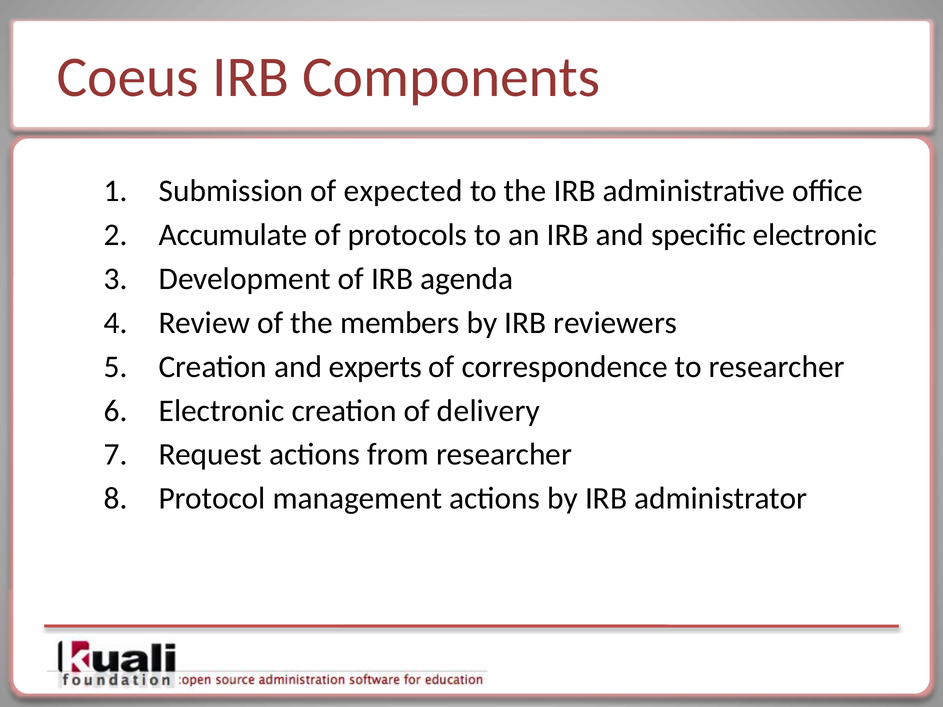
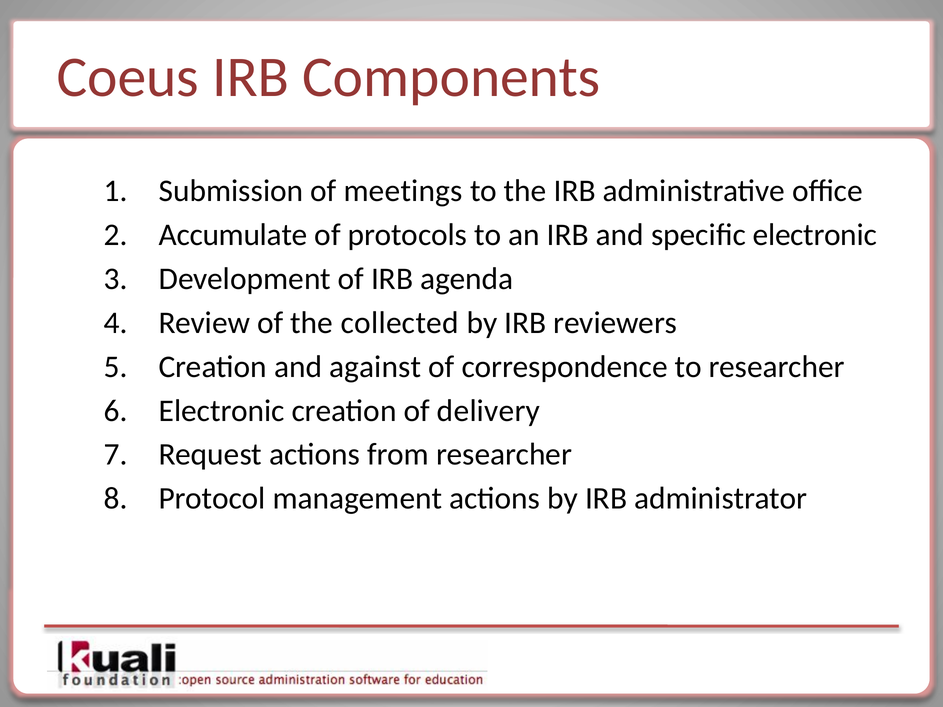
expected: expected -> meetings
members: members -> collected
experts: experts -> against
